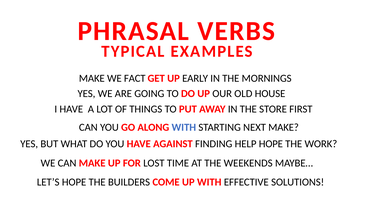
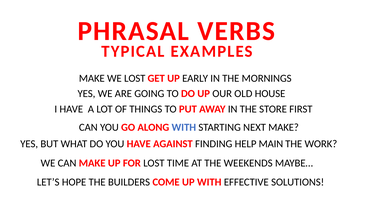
WE FACT: FACT -> LOST
HELP HOPE: HOPE -> MAIN
